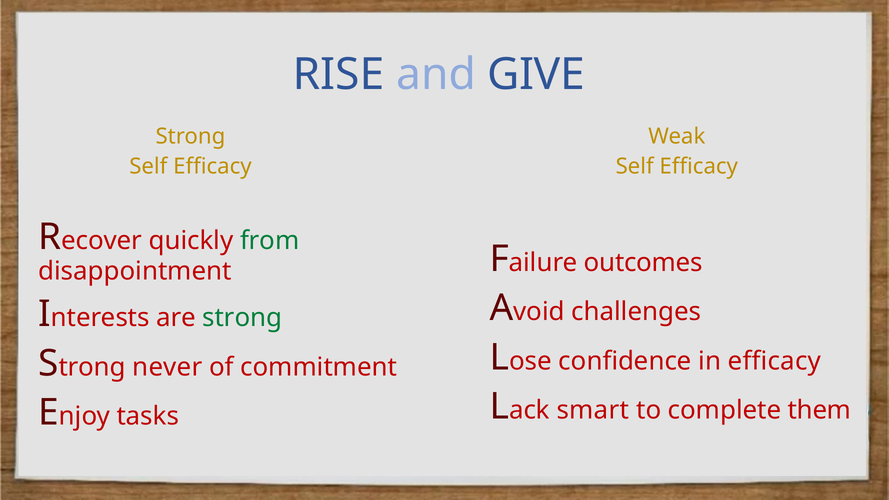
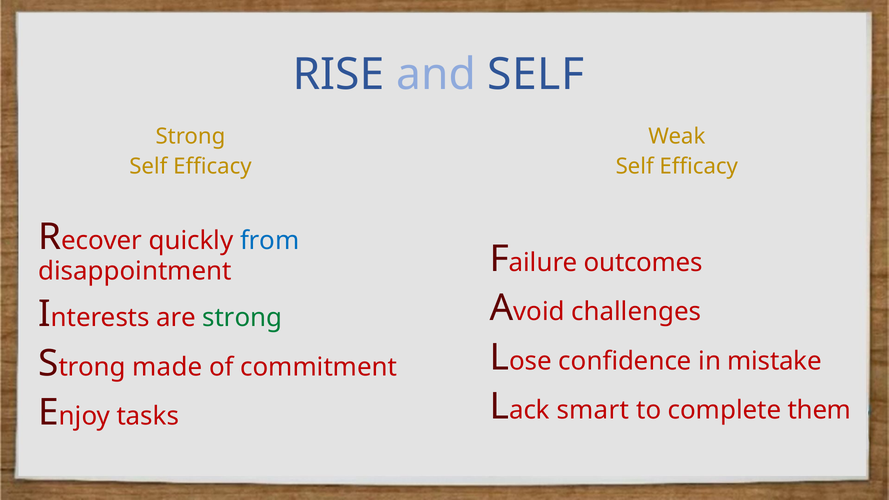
and GIVE: GIVE -> SELF
from colour: green -> blue
in efficacy: efficacy -> mistake
never: never -> made
